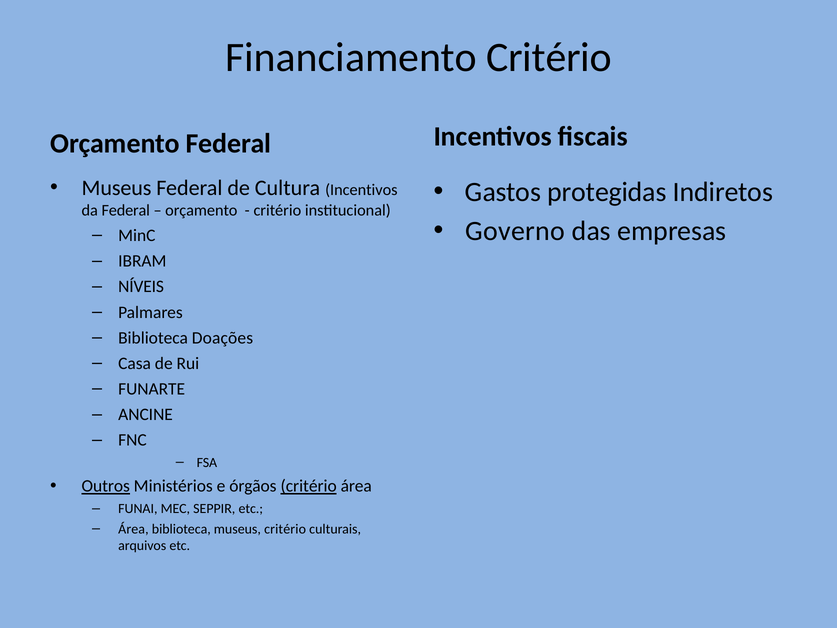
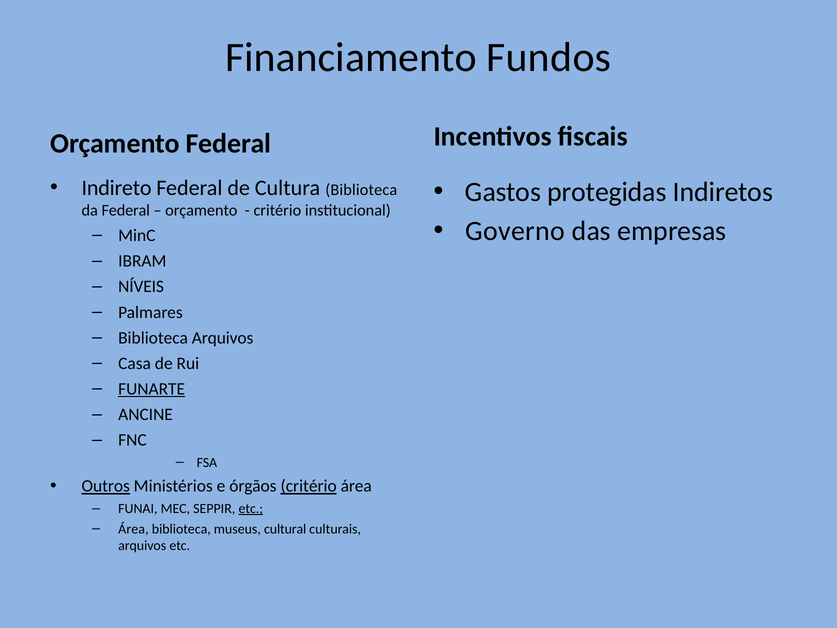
Financiamento Critério: Critério -> Fundos
Museus at (117, 188): Museus -> Indireto
Cultura Incentivos: Incentivos -> Biblioteca
Biblioteca Doações: Doações -> Arquivos
FUNARTE underline: none -> present
etc at (251, 508) underline: none -> present
museus critério: critério -> cultural
